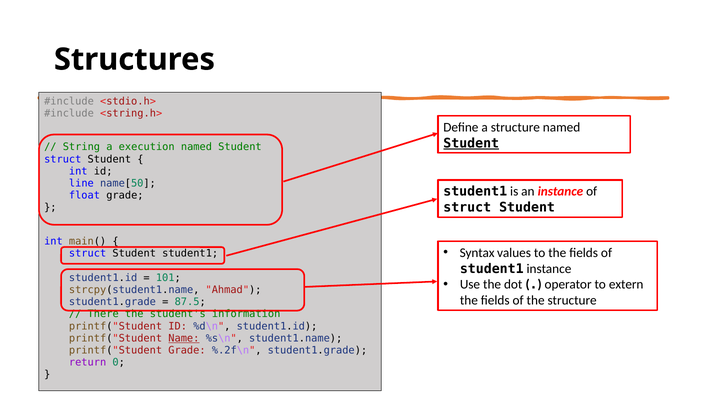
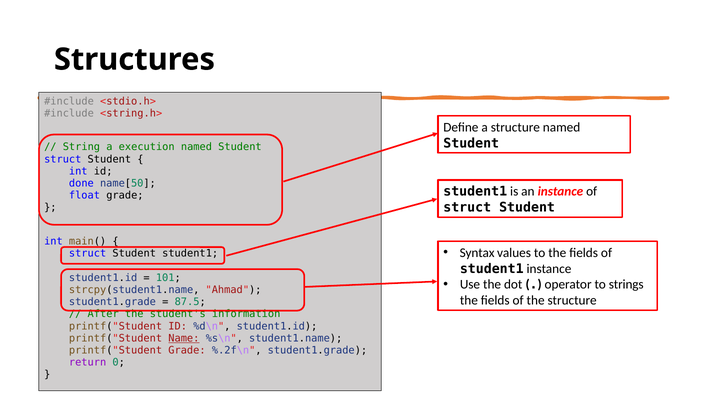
Student at (471, 143) underline: present -> none
line: line -> done
extern: extern -> strings
There: There -> After
